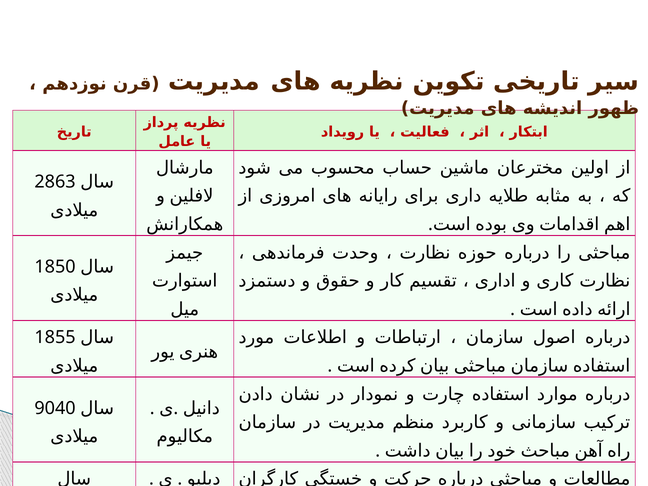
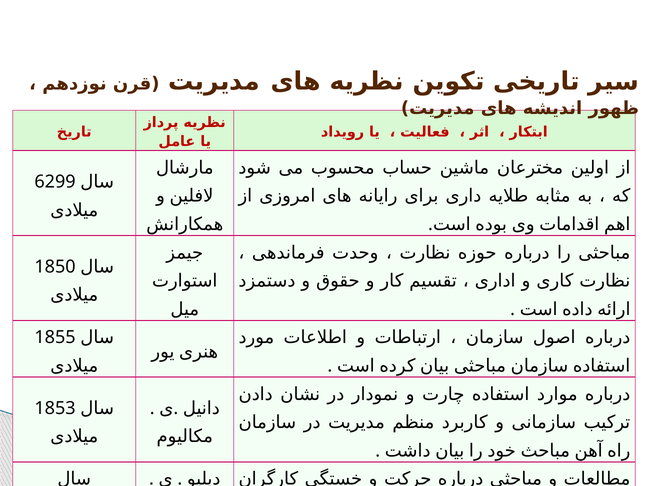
2863: 2863 -> 6299
9040: 9040 -> 1853
